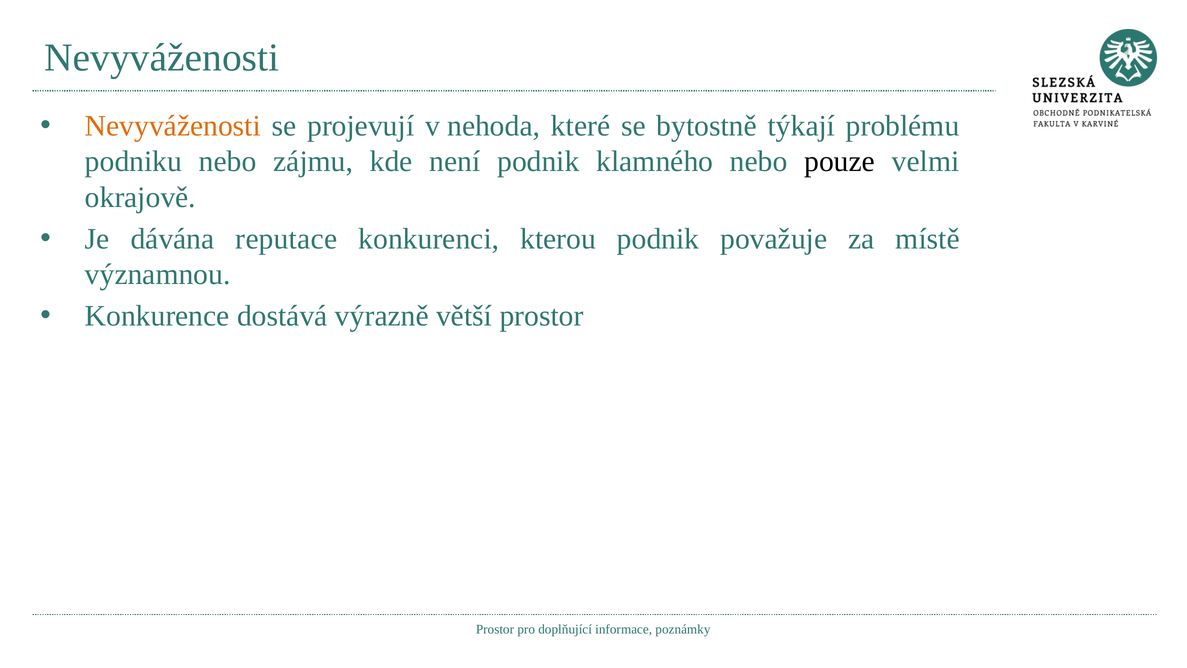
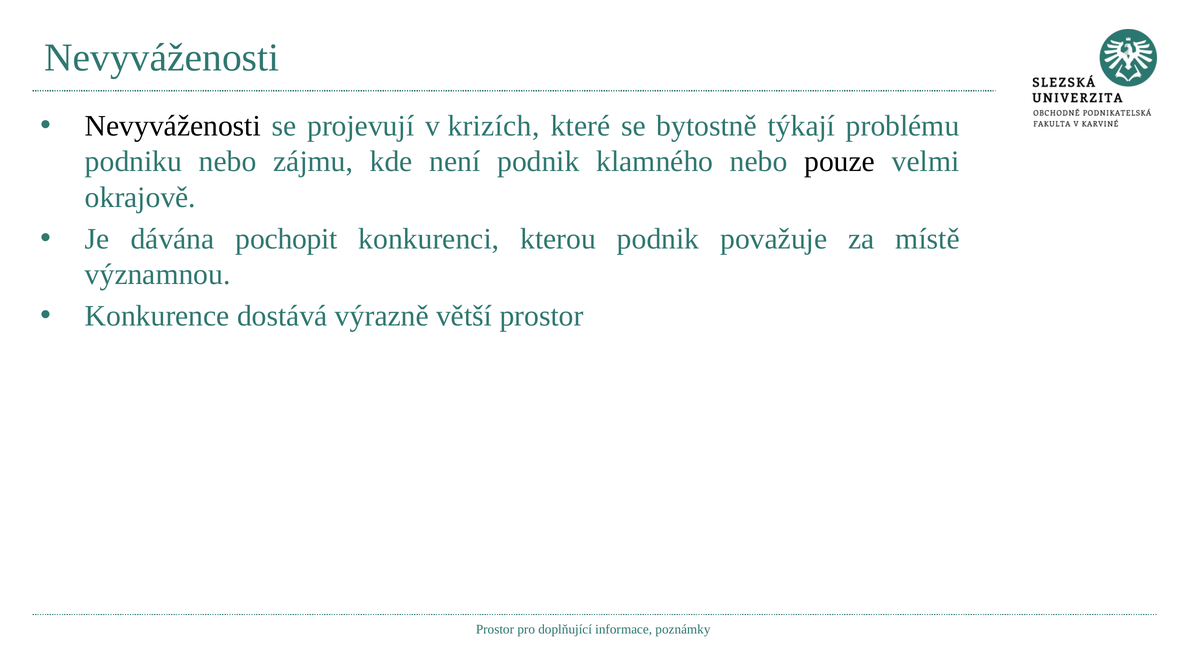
Nevyváženosti at (173, 126) colour: orange -> black
nehoda: nehoda -> krizích
reputace: reputace -> pochopit
